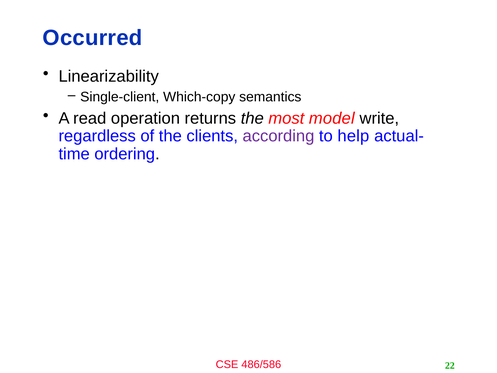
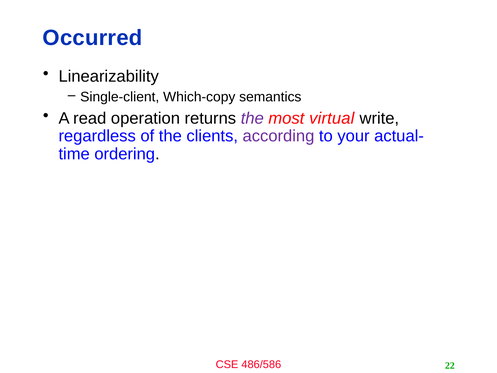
the at (252, 118) colour: black -> purple
model: model -> virtual
help: help -> your
